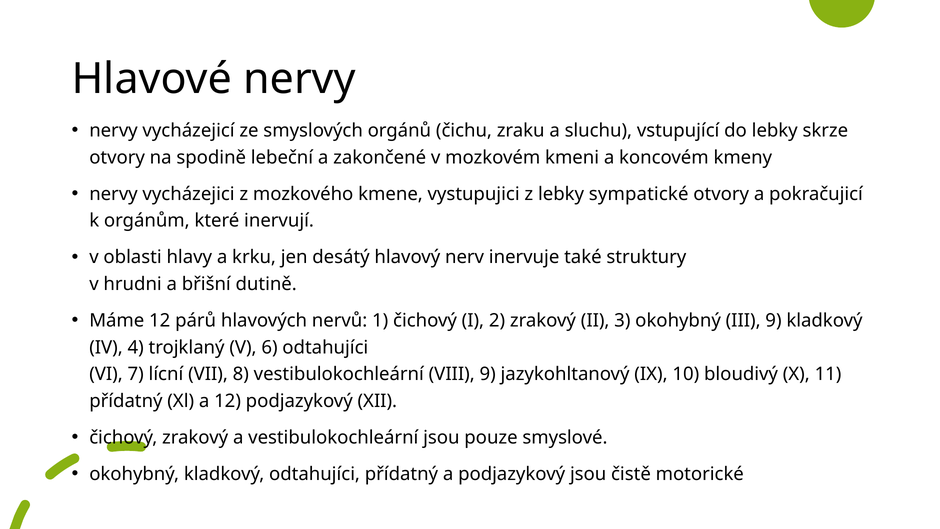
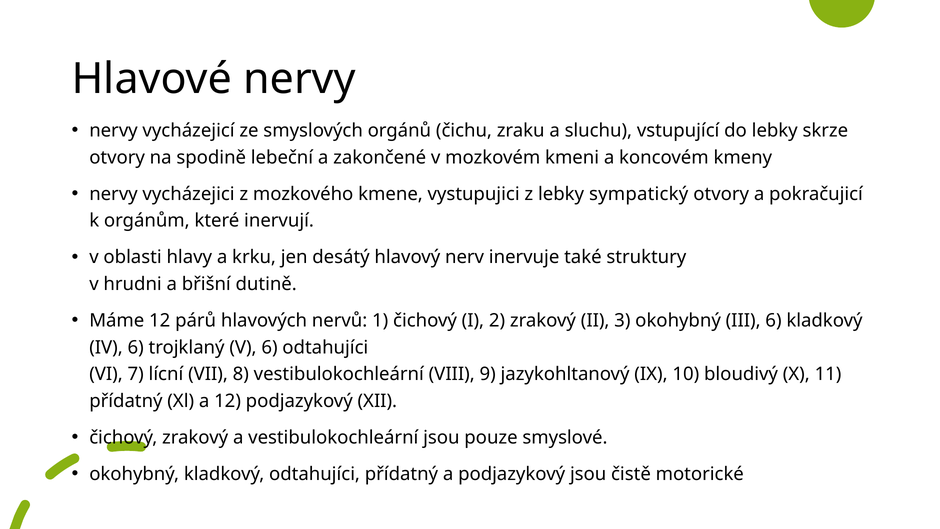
sympatické: sympatické -> sympatický
III 9: 9 -> 6
IV 4: 4 -> 6
